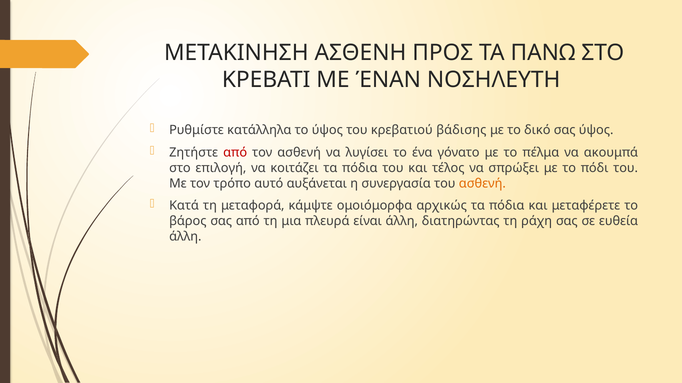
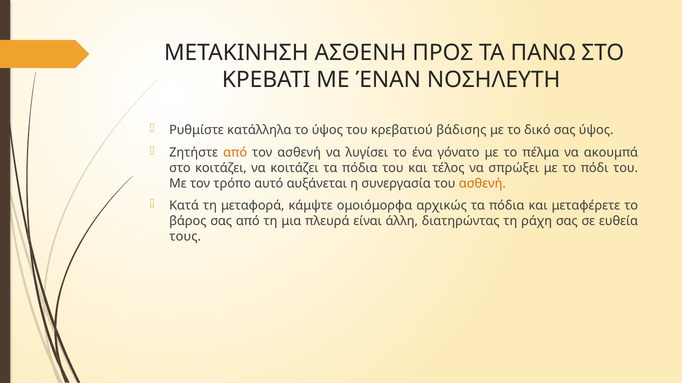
από at (235, 153) colour: red -> orange
στο επιλογή: επιλογή -> κοιτάζει
άλλη at (185, 237): άλλη -> τους
